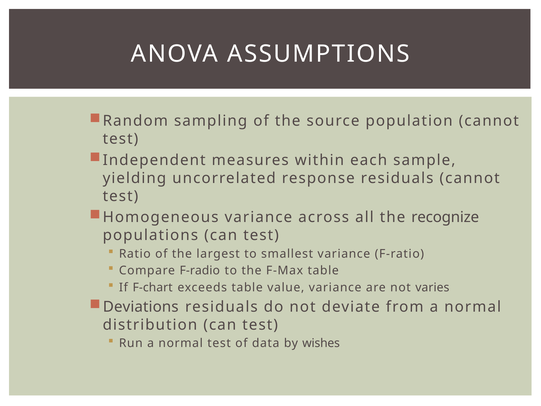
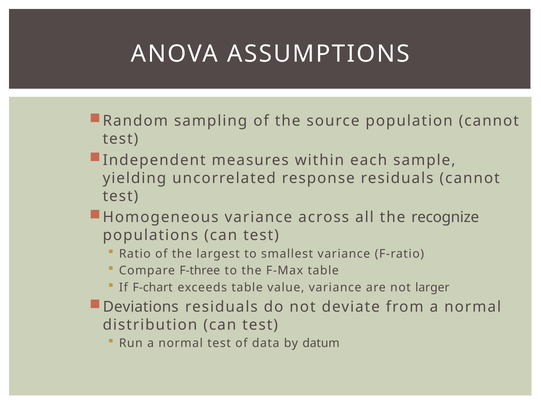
F-radio: F-radio -> F-three
varies: varies -> larger
wishes: wishes -> datum
